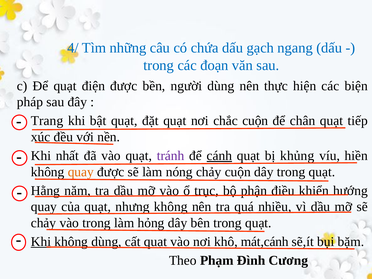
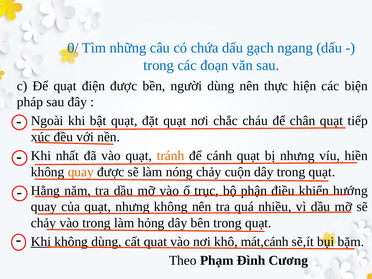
4/: 4/ -> 0/
Trang: Trang -> Ngoài
chắc cuộn: cuộn -> cháu
tránh colour: purple -> orange
cánh underline: present -> none
bị khủng: khủng -> nhưng
